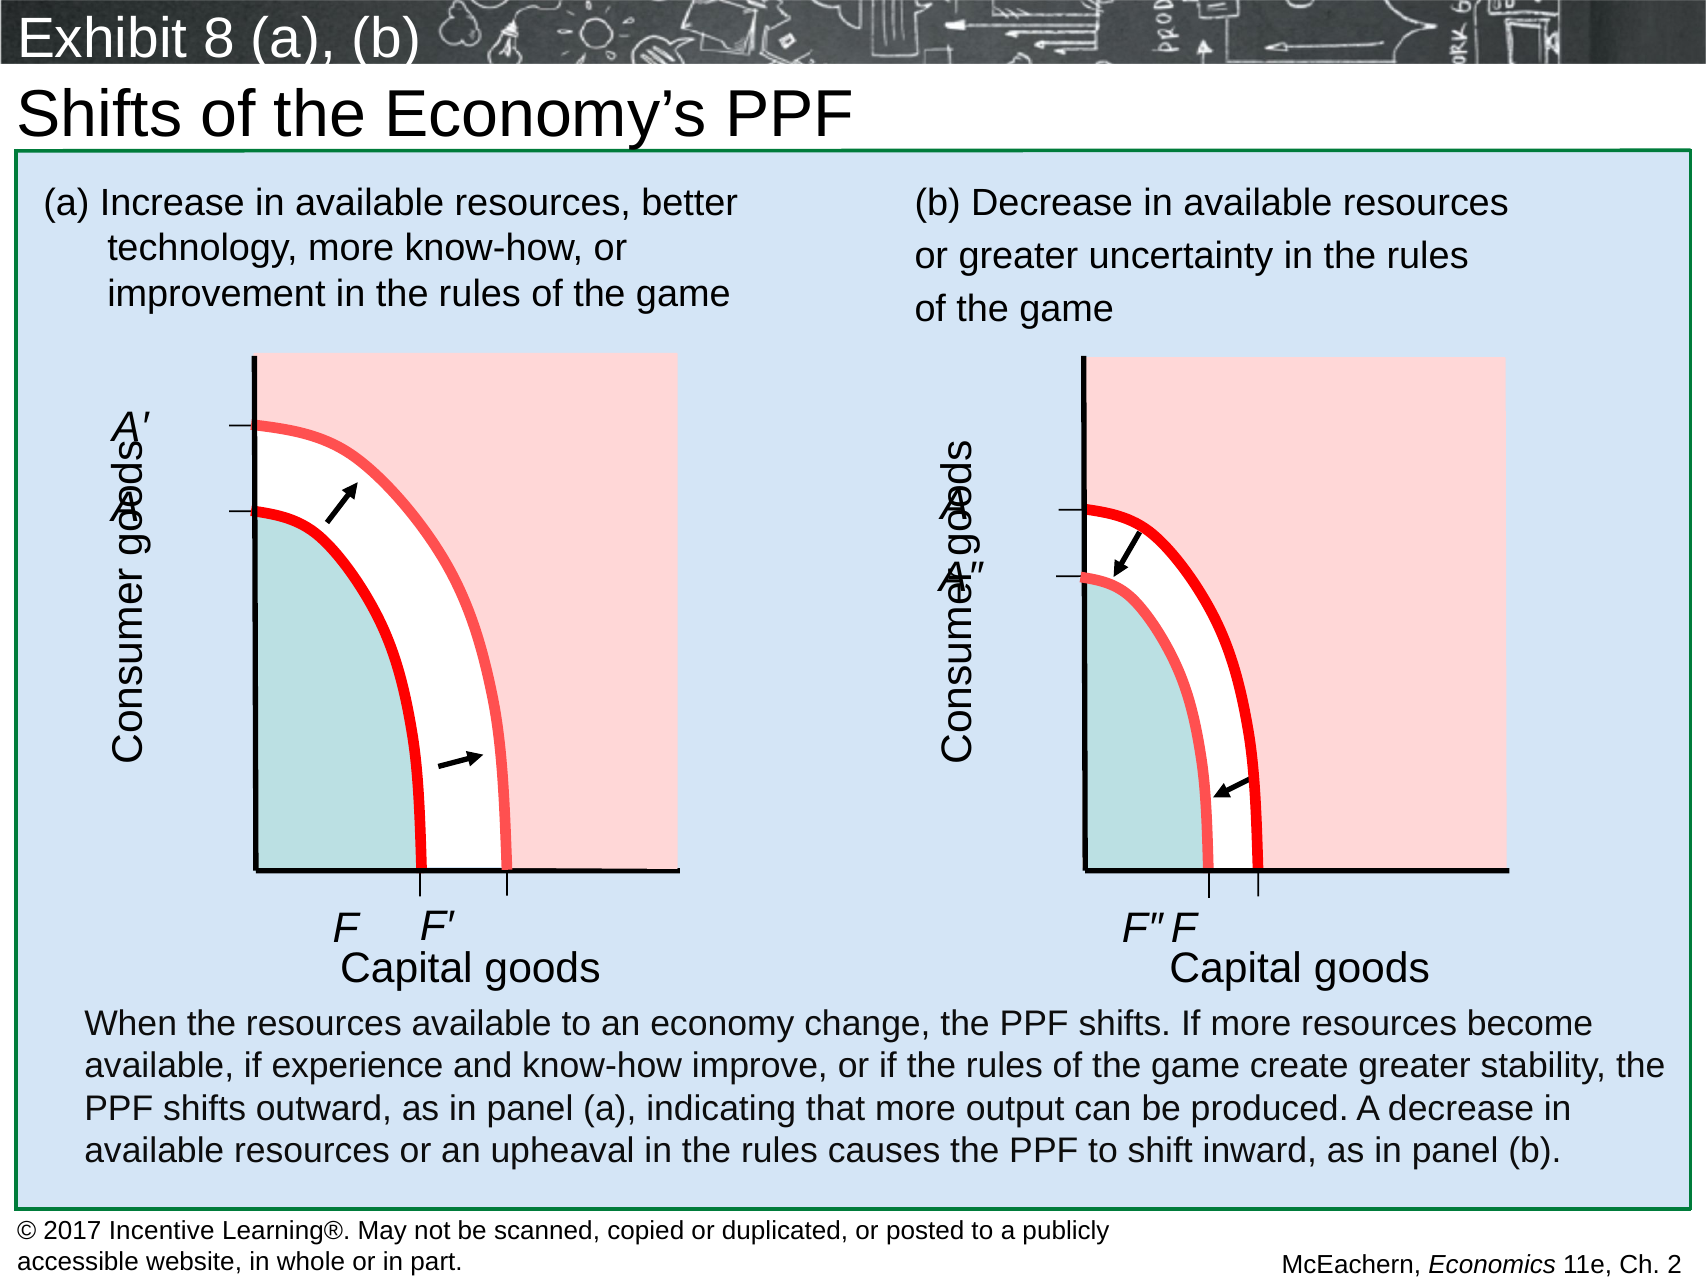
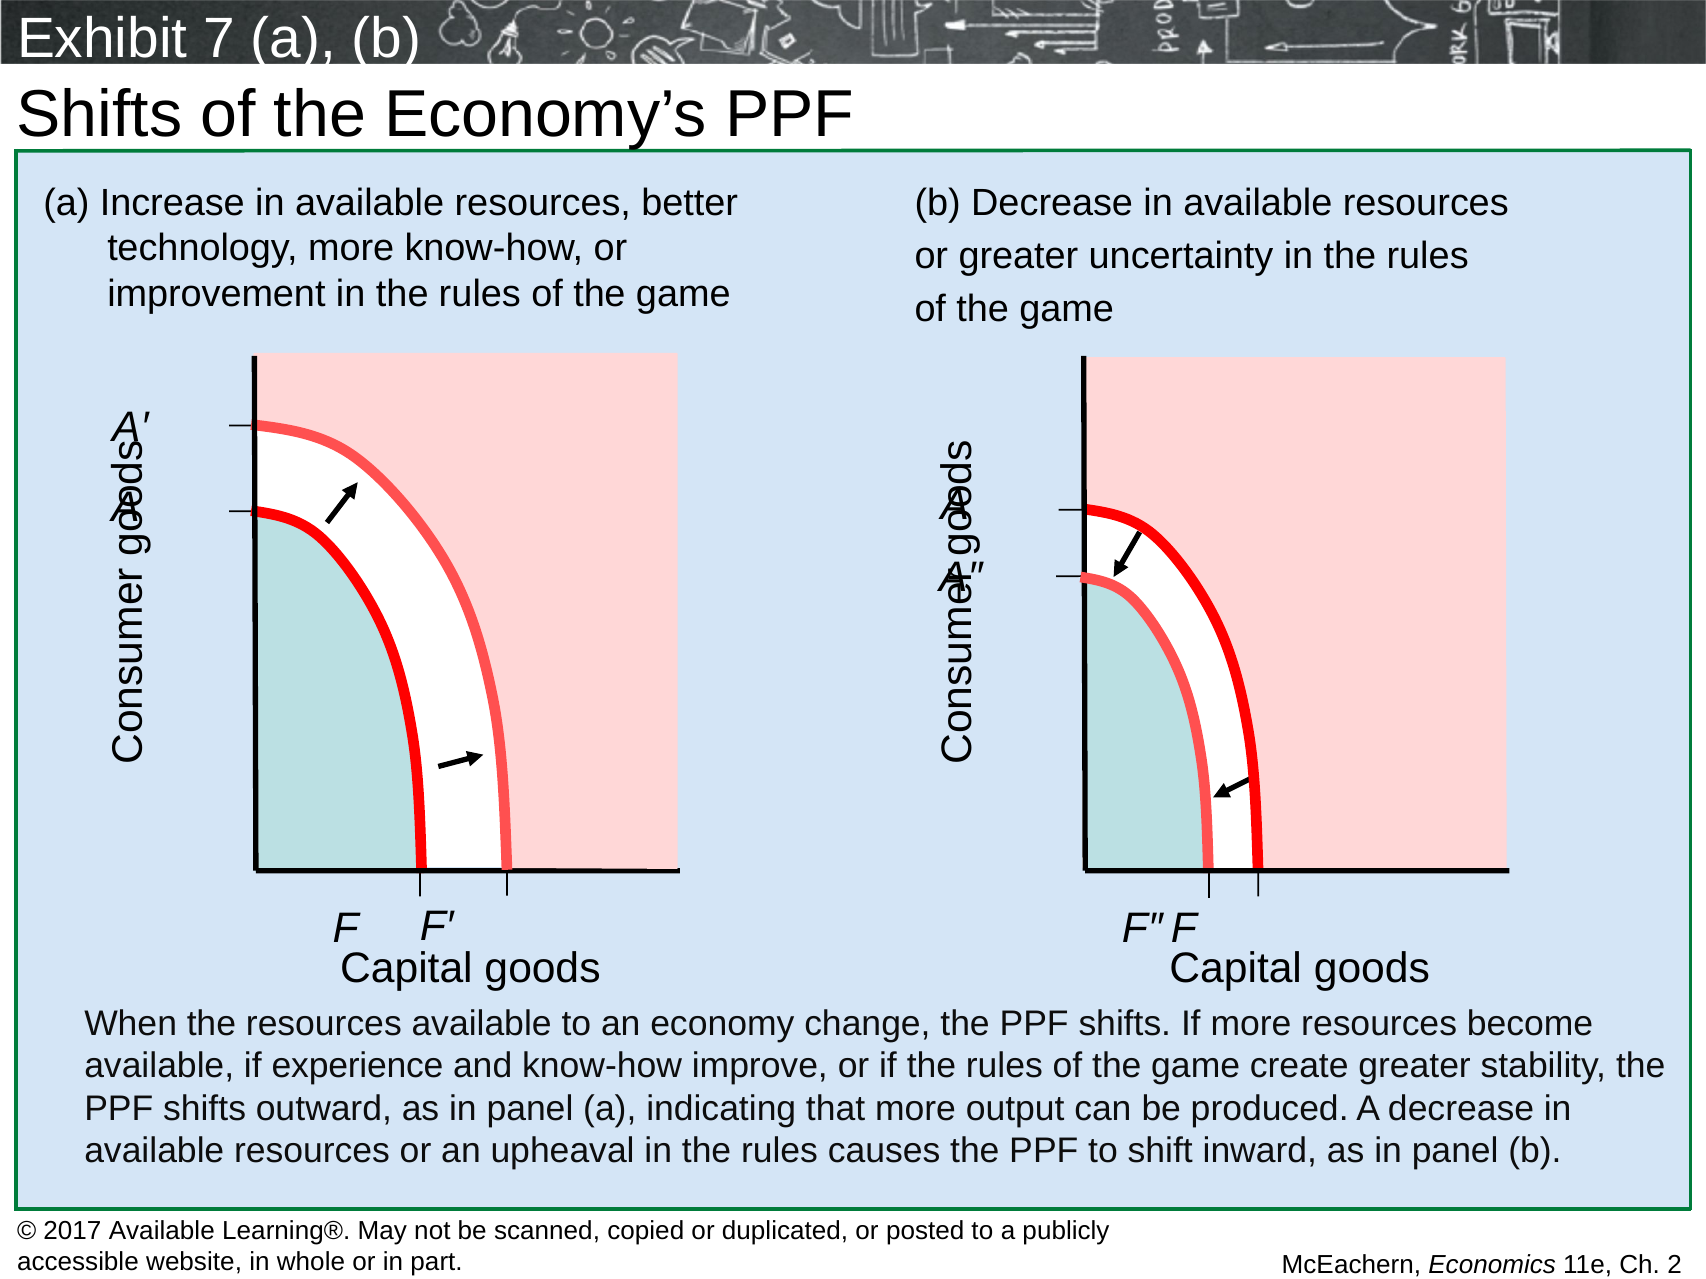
8: 8 -> 7
2017 Incentive: Incentive -> Available
